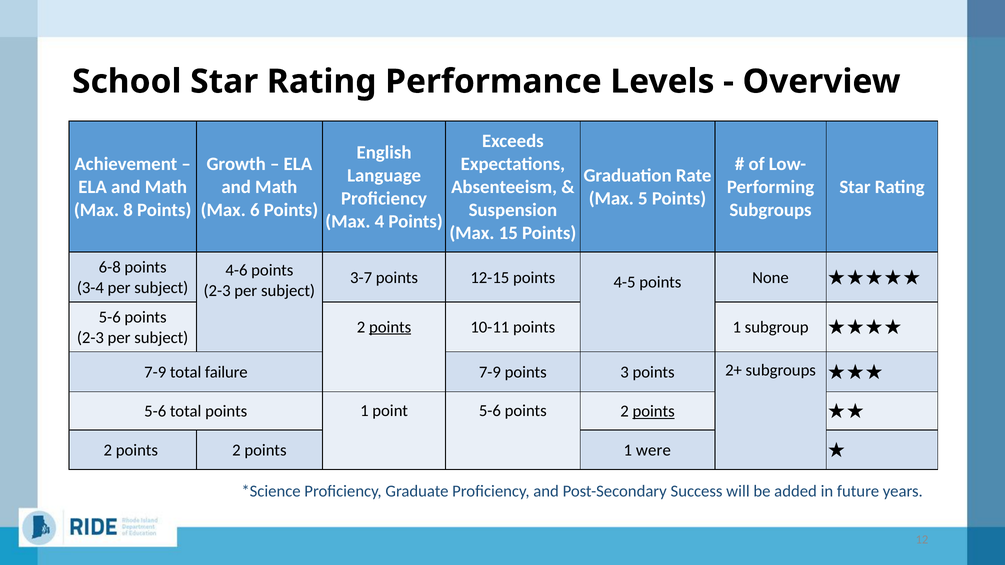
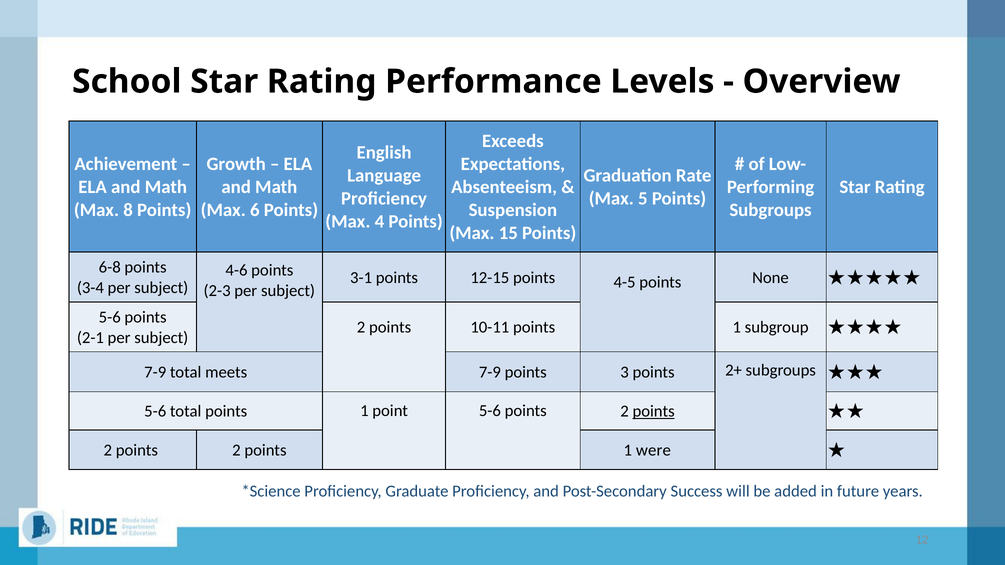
3-7: 3-7 -> 3-1
points at (390, 327) underline: present -> none
2-3 at (90, 338): 2-3 -> 2-1
failure: failure -> meets
